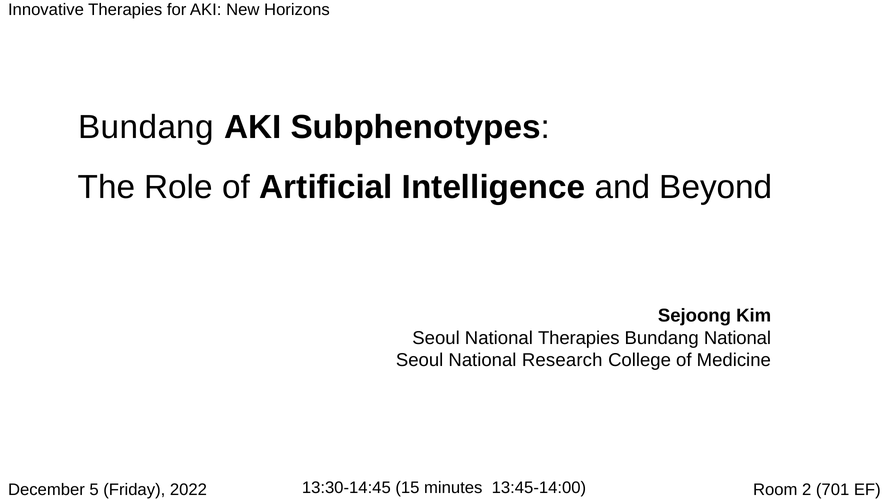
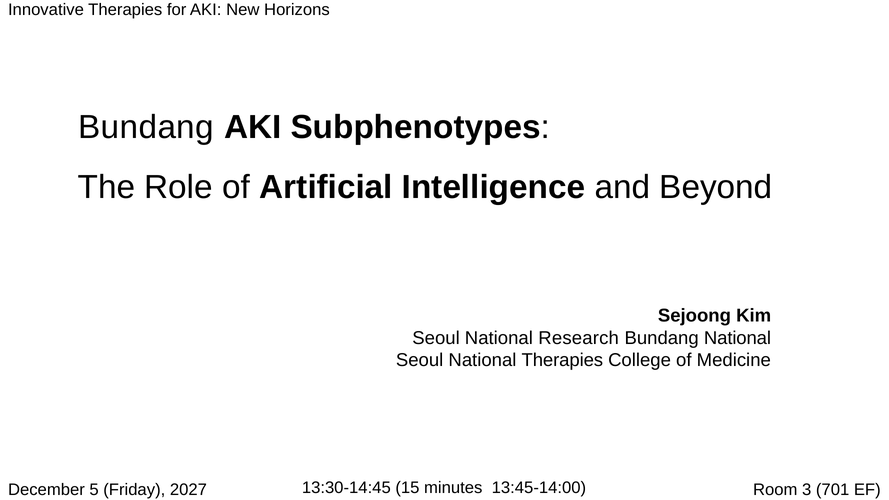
National Therapies: Therapies -> Research
National Research: Research -> Therapies
2022: 2022 -> 2027
2: 2 -> 3
